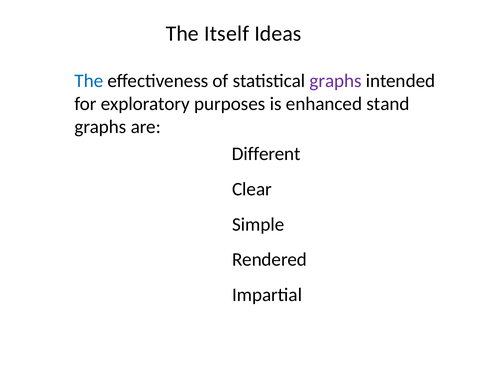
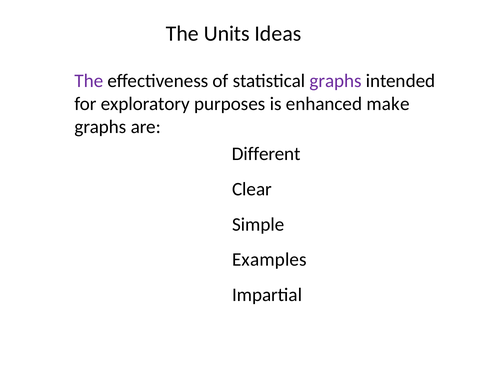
Itself: Itself -> Units
The at (89, 81) colour: blue -> purple
stand: stand -> make
Rendered: Rendered -> Examples
